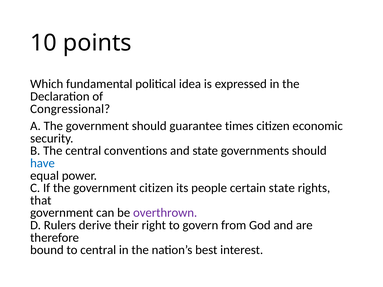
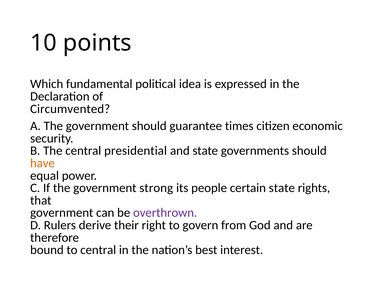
Congressional: Congressional -> Circumvented
conventions: conventions -> presidential
have colour: blue -> orange
government citizen: citizen -> strong
